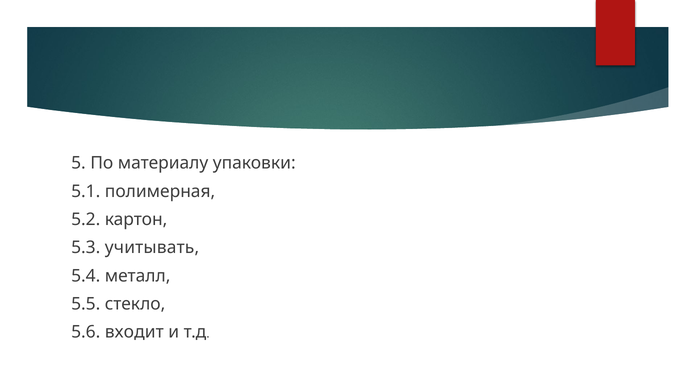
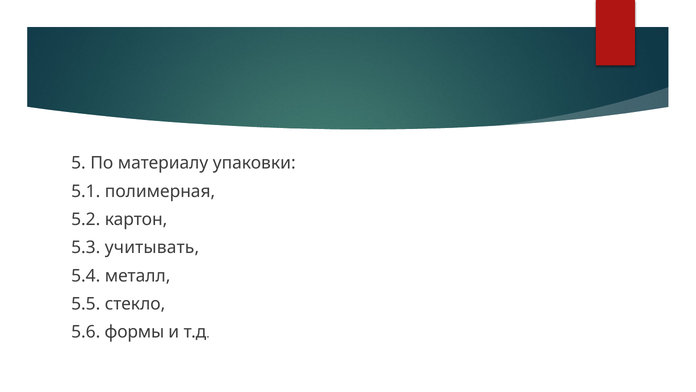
входит: входит -> формы
